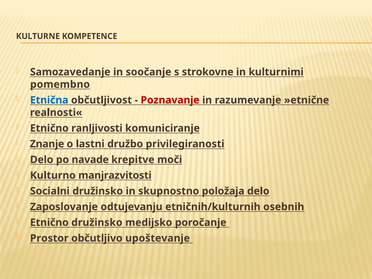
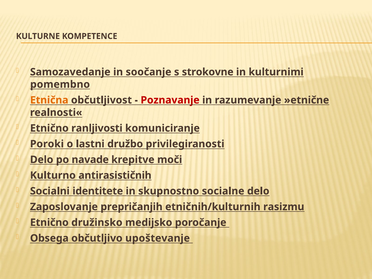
Etnična colour: blue -> orange
Znanje: Znanje -> Poroki
manjrazvitosti: manjrazvitosti -> antirasističnih
Socialni družinsko: družinsko -> identitete
položaja: položaja -> socialne
odtujevanju: odtujevanju -> prepričanjih
osebnih: osebnih -> rasizmu
Prostor: Prostor -> Obsega
